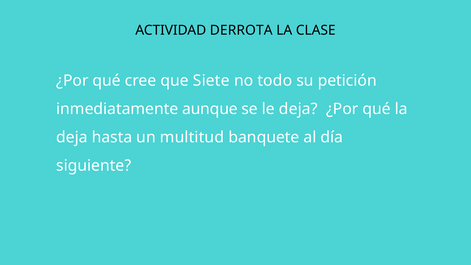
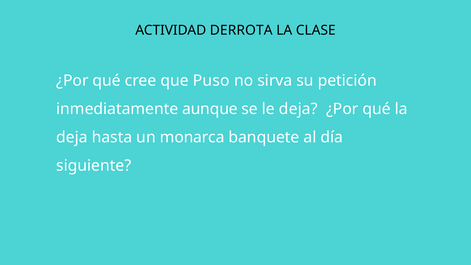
Siete: Siete -> Puso
todo: todo -> sirva
multitud: multitud -> monarca
